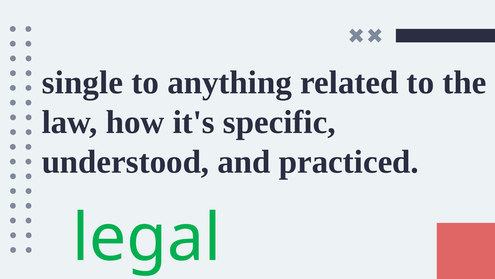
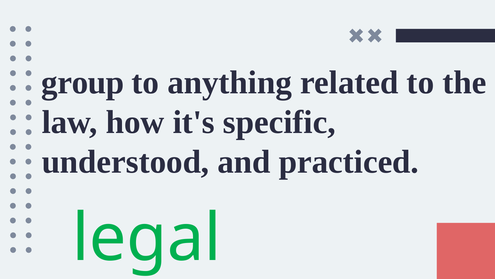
single: single -> group
